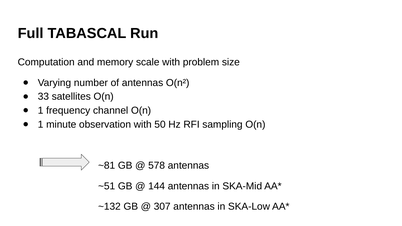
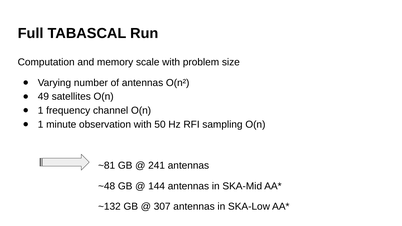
33: 33 -> 49
578: 578 -> 241
~51: ~51 -> ~48
